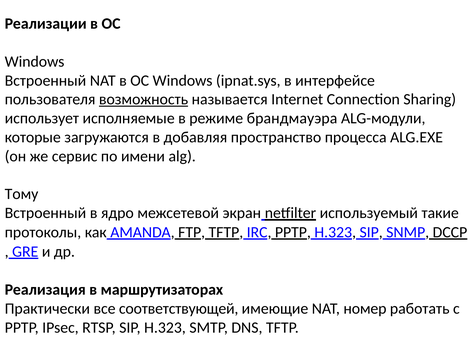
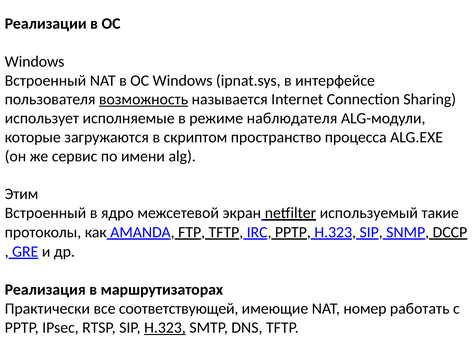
брандмауэра: брандмауэра -> наблюдателя
добавляя: добавляя -> скриптом
Тому: Тому -> Этим
H.323 at (165, 327) underline: none -> present
